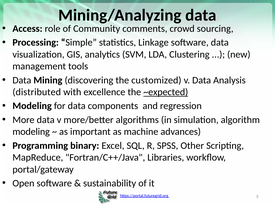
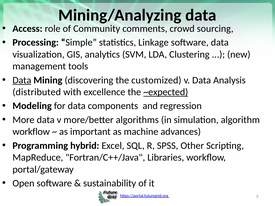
Data at (22, 80) underline: none -> present
modeling at (31, 132): modeling -> workflow
binary: binary -> hybrid
